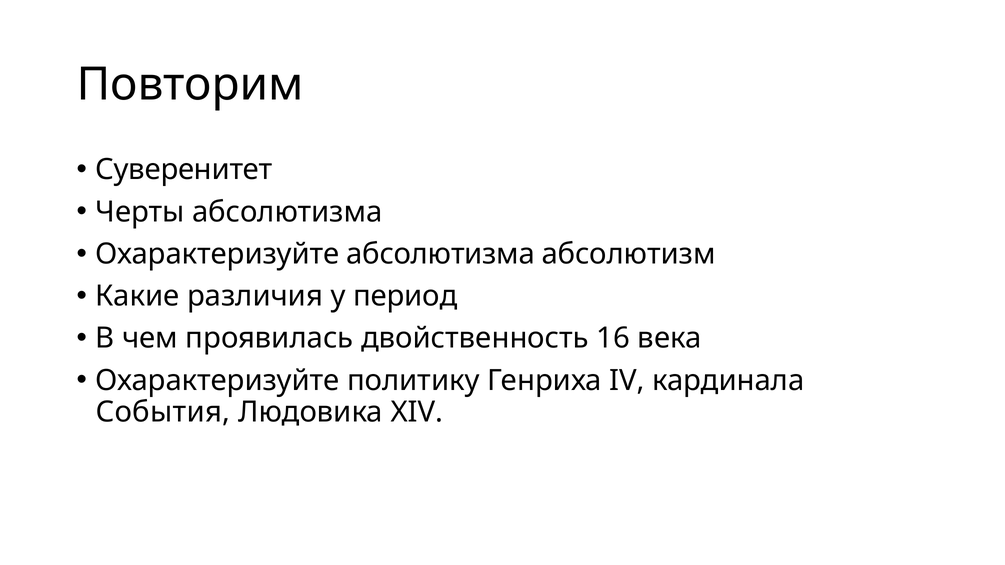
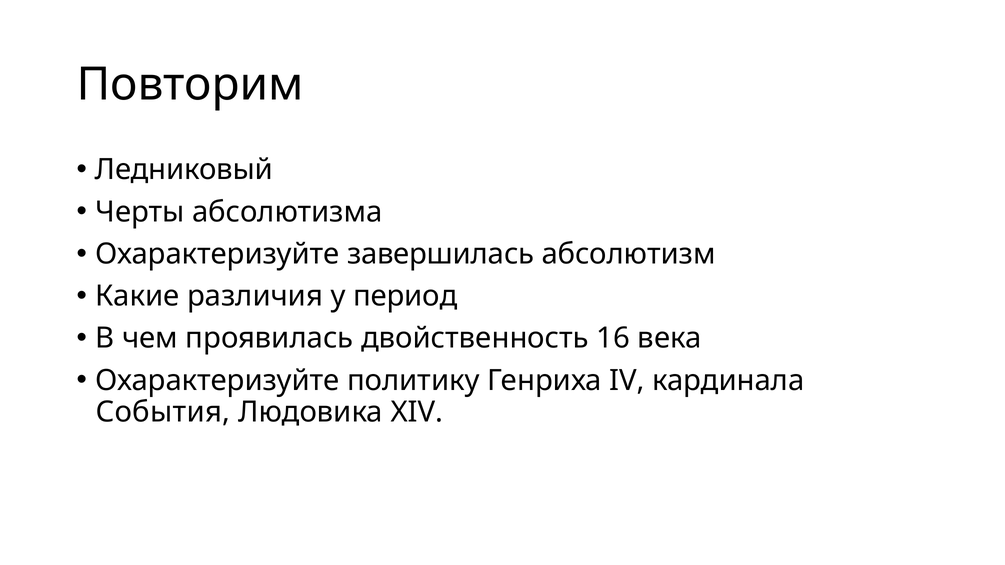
Суверенитет: Суверенитет -> Ледниковый
Охарактеризуйте абсолютизма: абсолютизма -> завершилась
